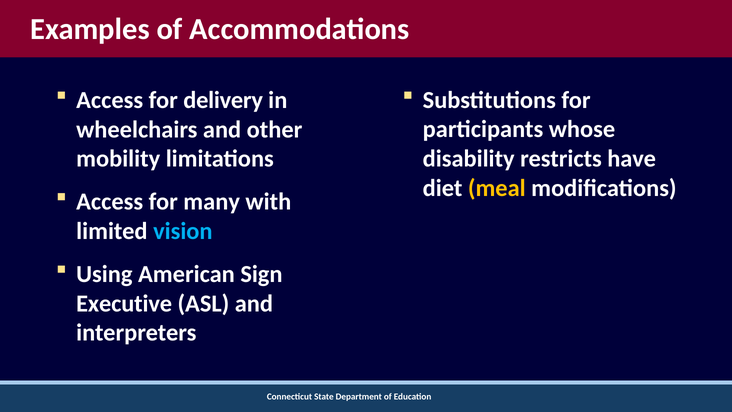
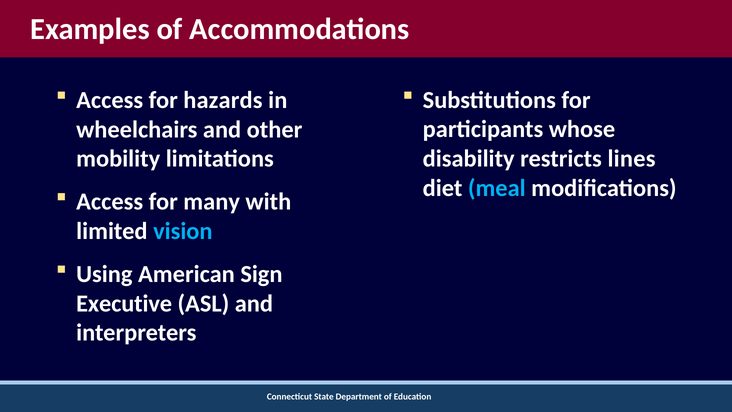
delivery: delivery -> hazards
have: have -> lines
meal colour: yellow -> light blue
